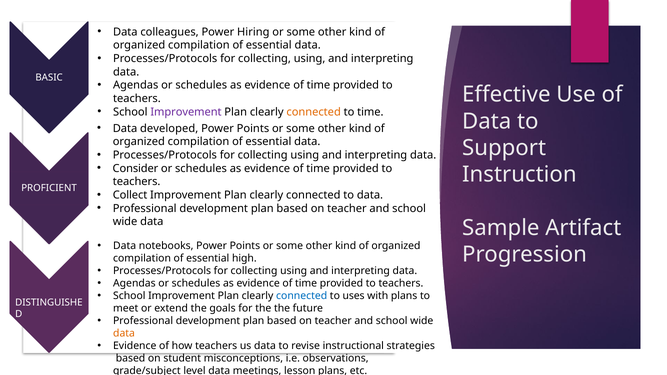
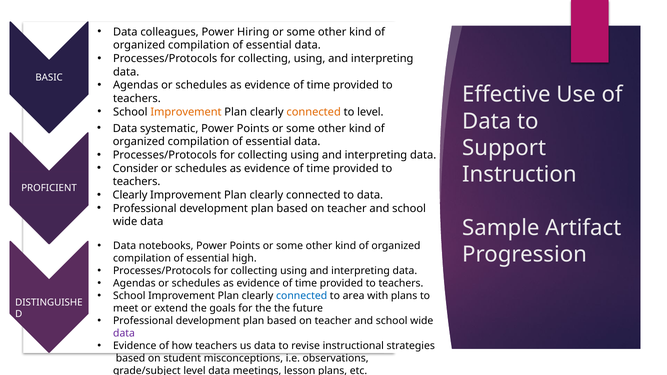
Improvement at (186, 112) colour: purple -> orange
to time: time -> level
developed: developed -> systematic
Collect at (130, 195): Collect -> Clearly
uses: uses -> area
data at (124, 333) colour: orange -> purple
